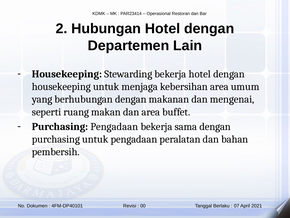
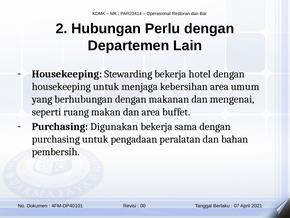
Hubungan Hotel: Hotel -> Perlu
Purchasing Pengadaan: Pengadaan -> Digunakan
